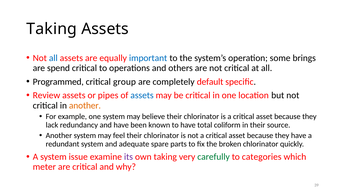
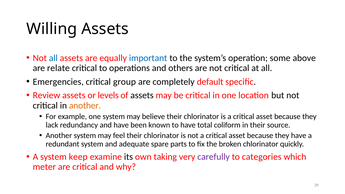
Taking at (52, 29): Taking -> Willing
brings: brings -> above
spend: spend -> relate
Programmed: Programmed -> Emergencies
pipes: pipes -> levels
assets at (142, 95) colour: blue -> black
issue: issue -> keep
its colour: purple -> black
carefully colour: green -> purple
